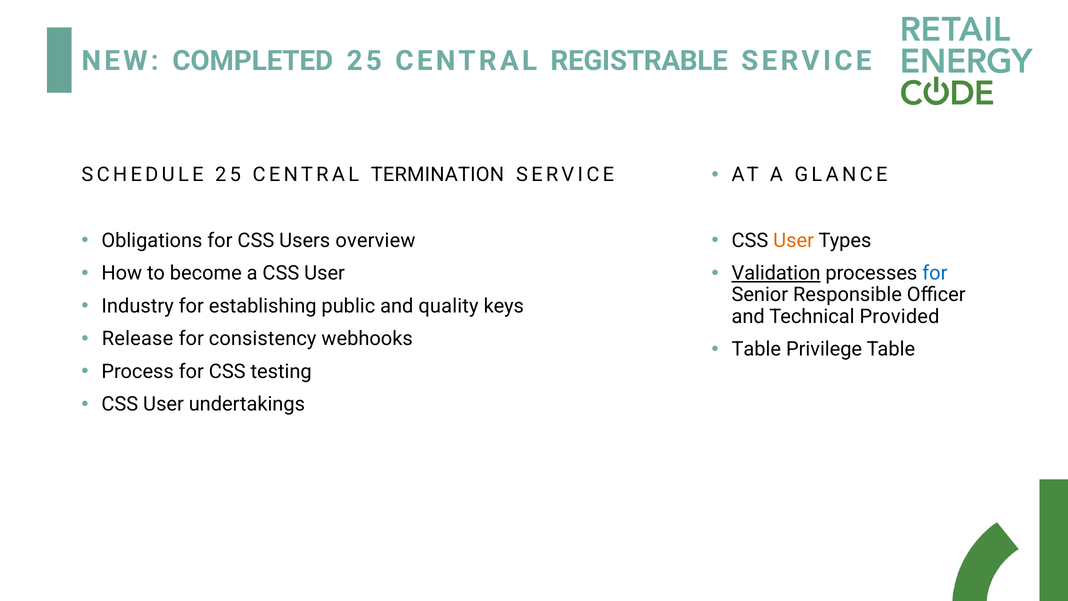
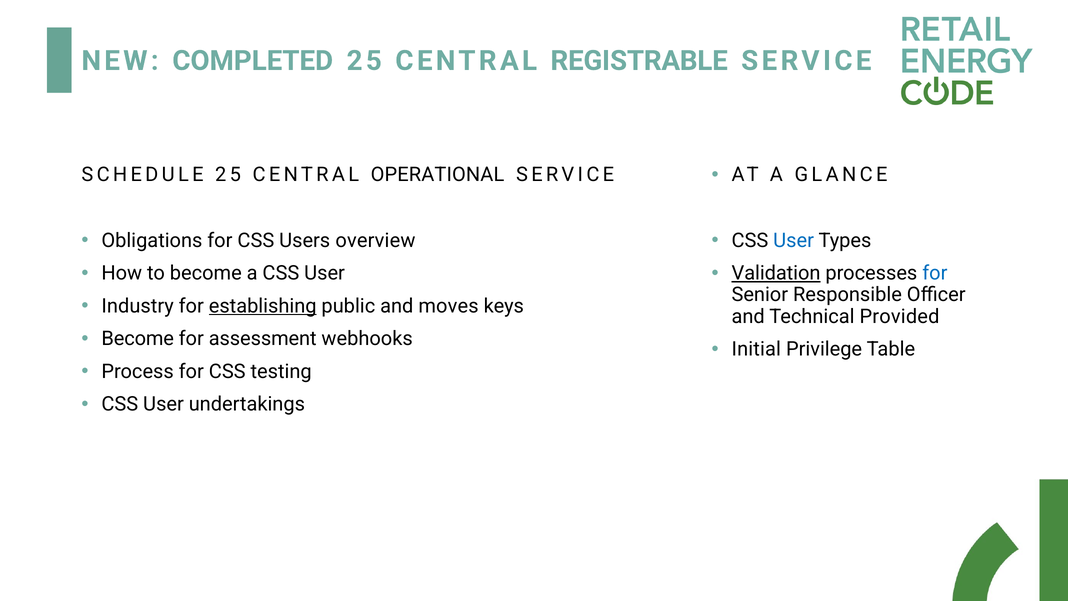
TERMINATION: TERMINATION -> OPERATIONAL
User at (794, 240) colour: orange -> blue
establishing underline: none -> present
quality: quality -> moves
Release at (138, 339): Release -> Become
consistency: consistency -> assessment
Table at (756, 349): Table -> Initial
